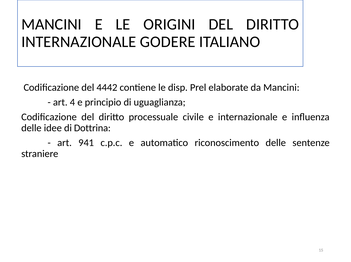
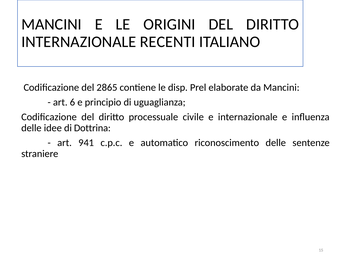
GODERE: GODERE -> RECENTI
4442: 4442 -> 2865
4: 4 -> 6
